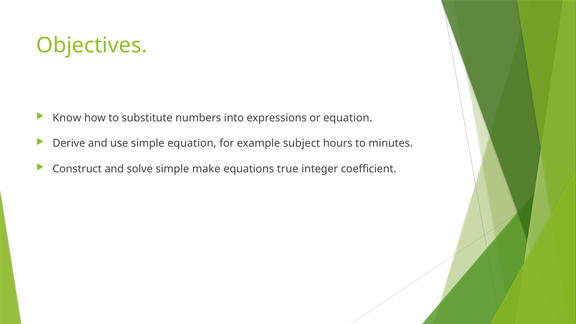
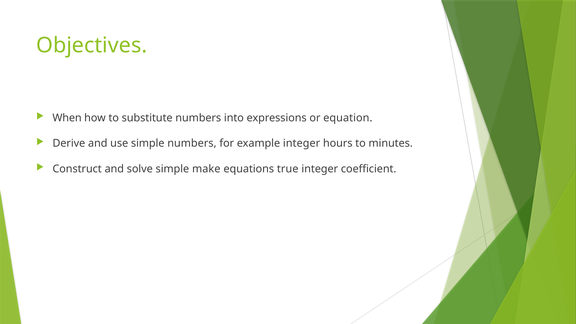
Know: Know -> When
simple equation: equation -> numbers
example subject: subject -> integer
